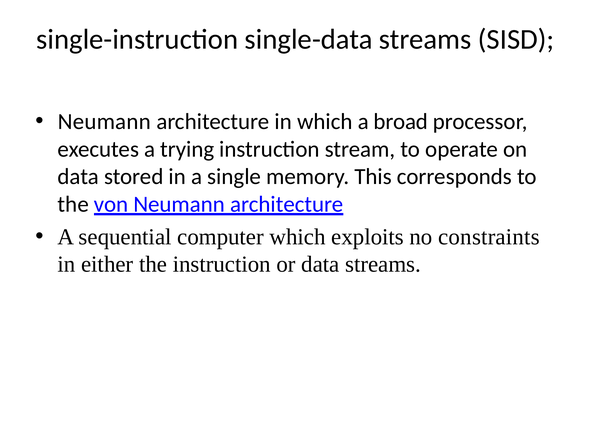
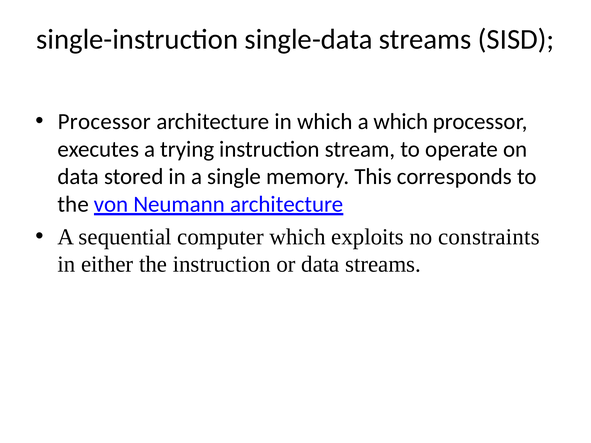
Neumann at (104, 122): Neumann -> Processor
a broad: broad -> which
